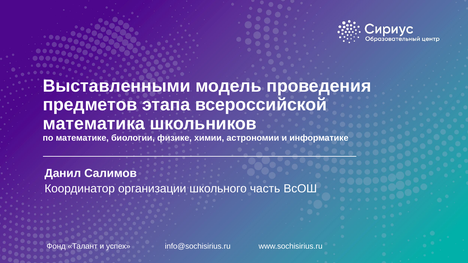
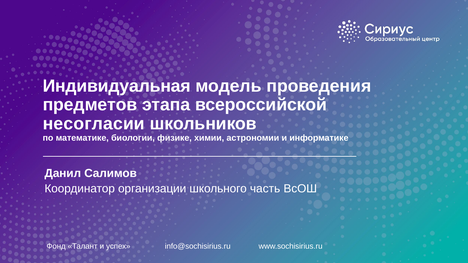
Выставленными: Выставленными -> Индивидуальная
математика: математика -> несогласии
